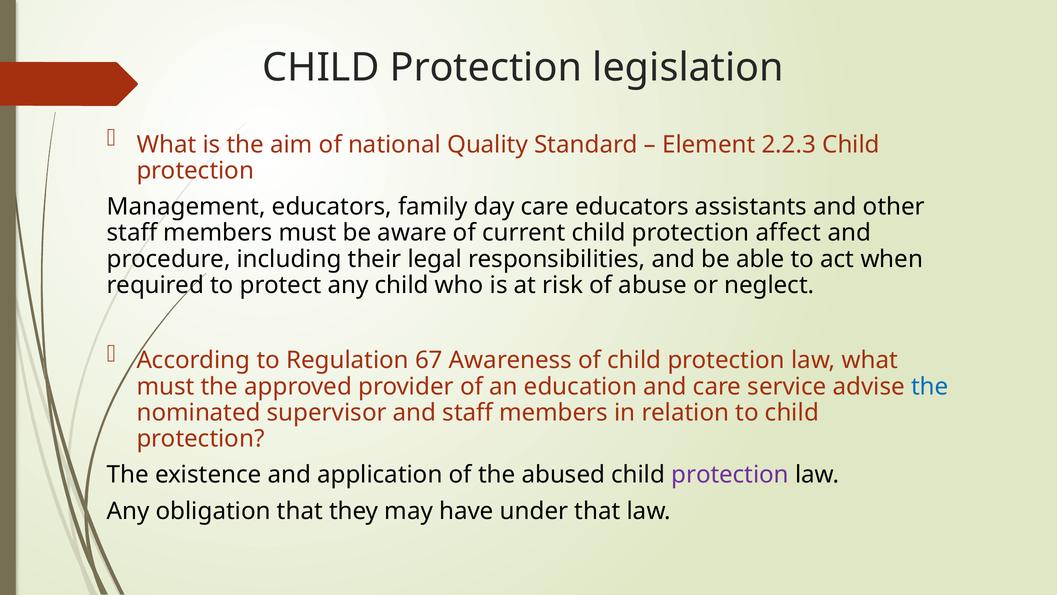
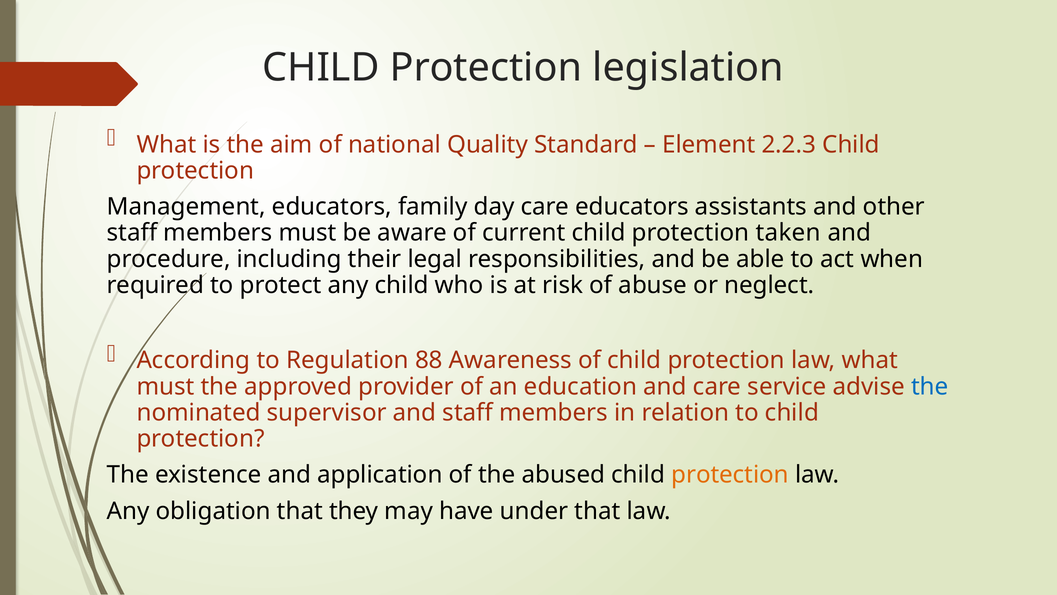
affect: affect -> taken
67: 67 -> 88
protection at (730, 475) colour: purple -> orange
